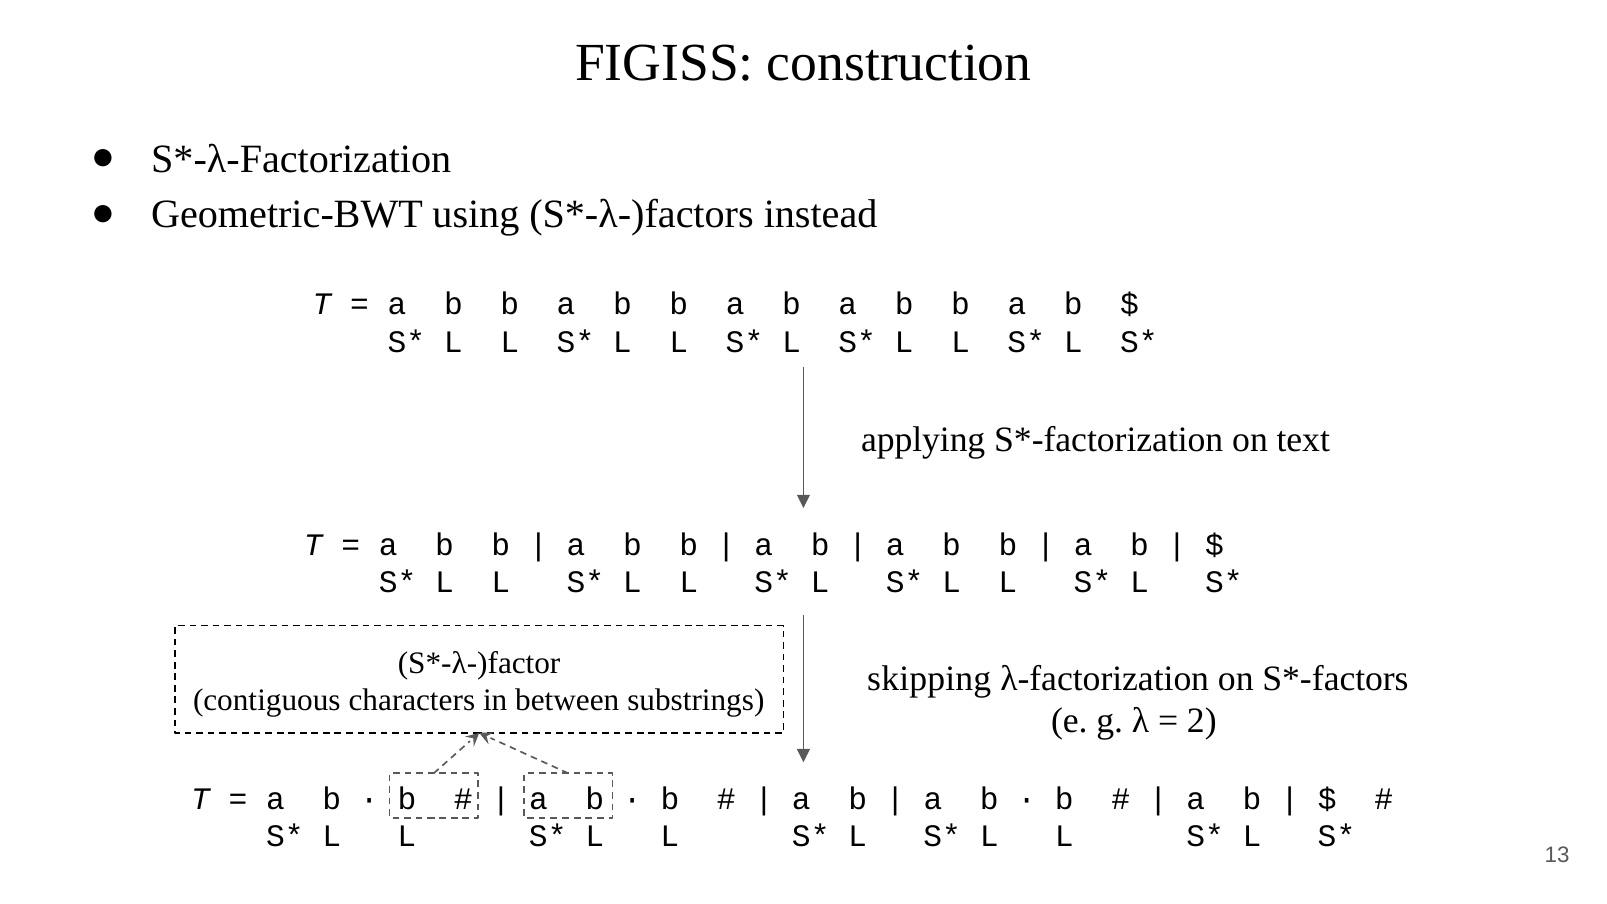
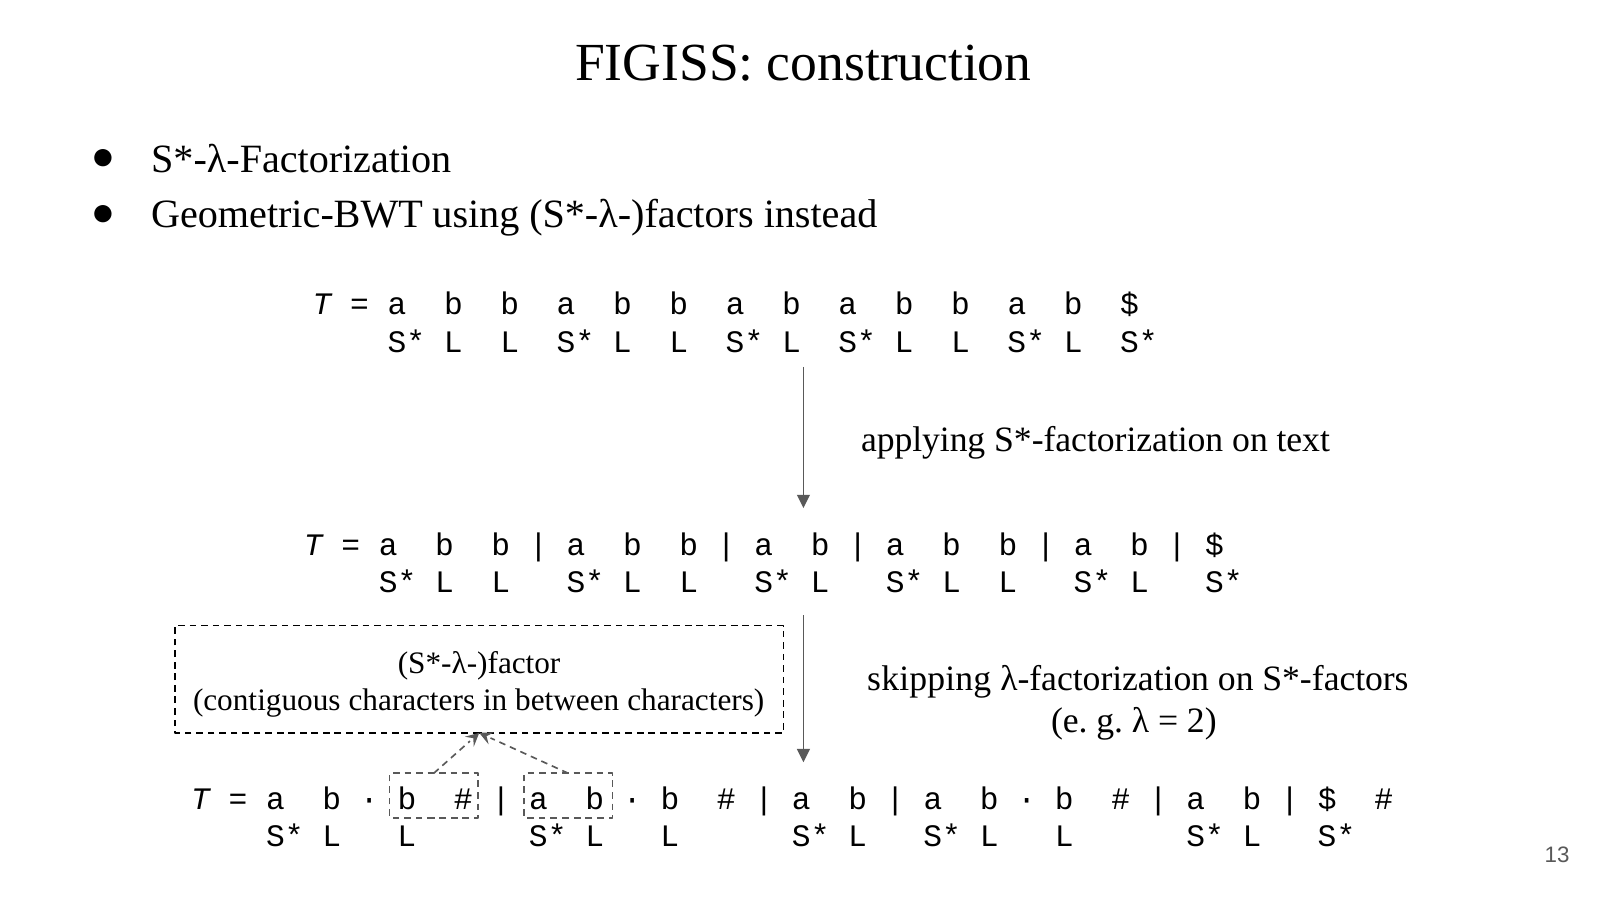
between substrings: substrings -> characters
